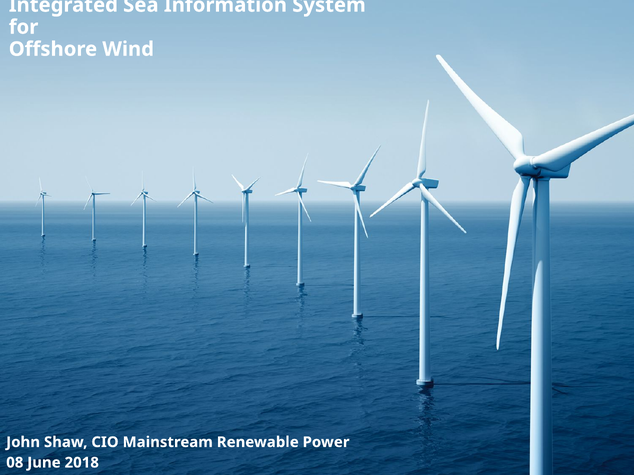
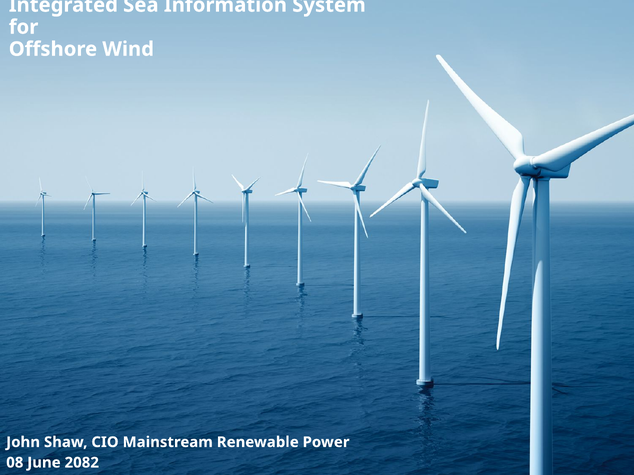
2018: 2018 -> 2082
